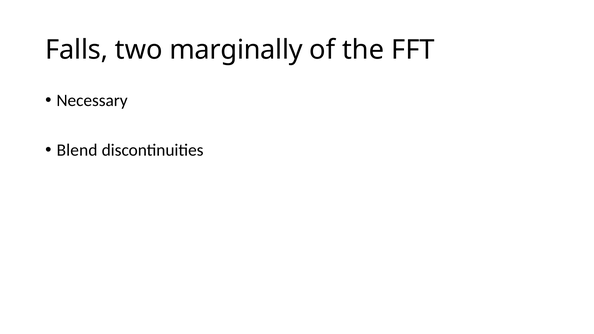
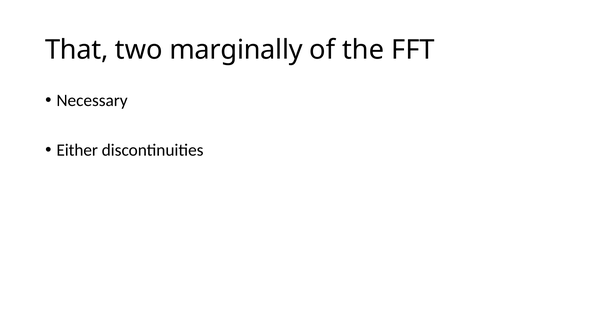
Falls: Falls -> That
Blend: Blend -> Either
